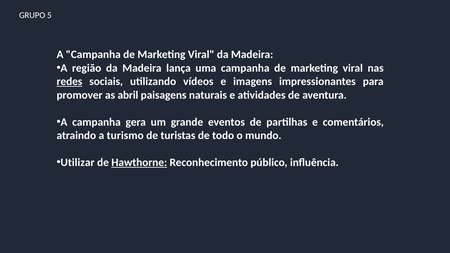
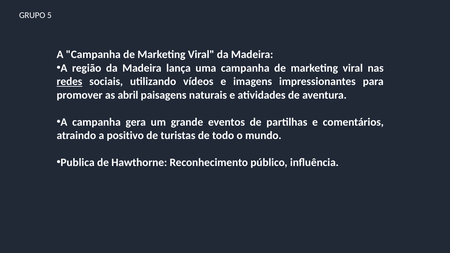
turismo: turismo -> positivo
Utilizar: Utilizar -> Publica
Hawthorne underline: present -> none
